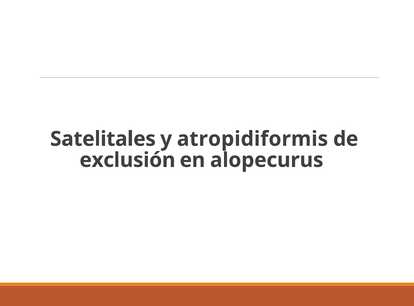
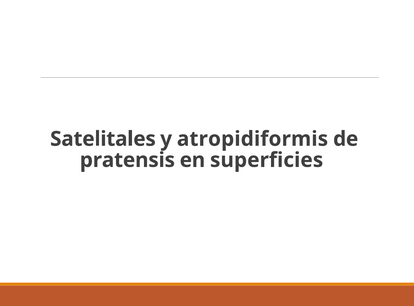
exclusión: exclusión -> pratensis
alopecurus: alopecurus -> superficies
